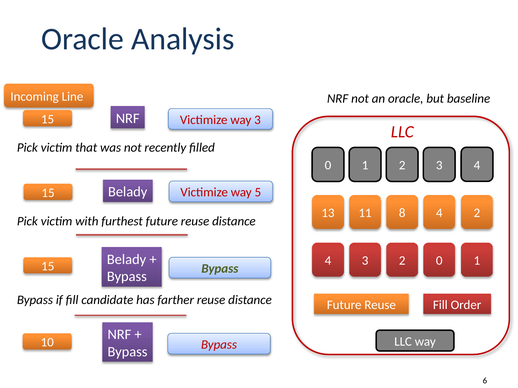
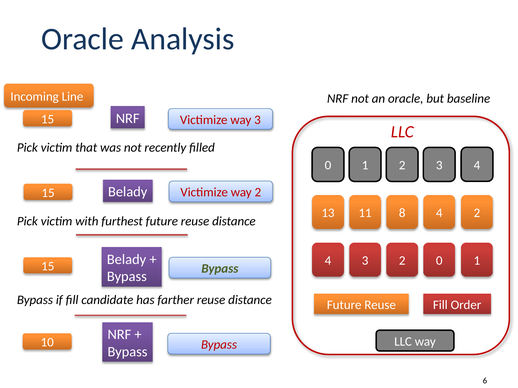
way 5: 5 -> 2
